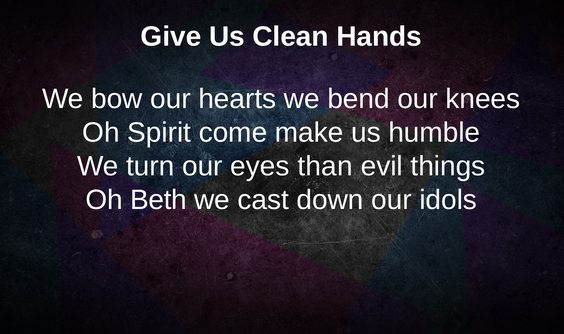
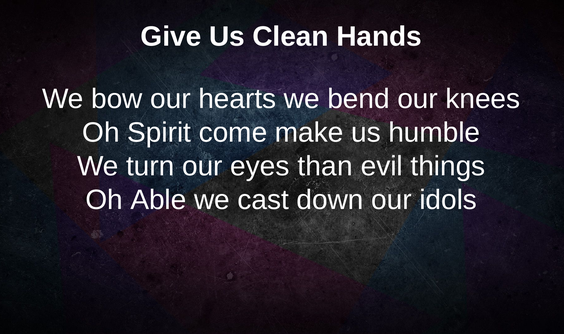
Beth: Beth -> Able
